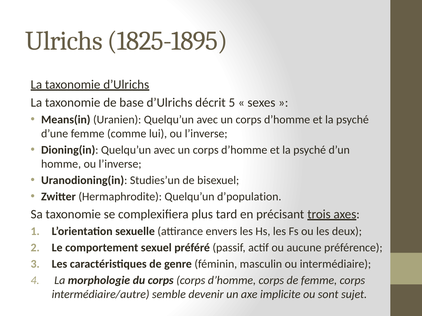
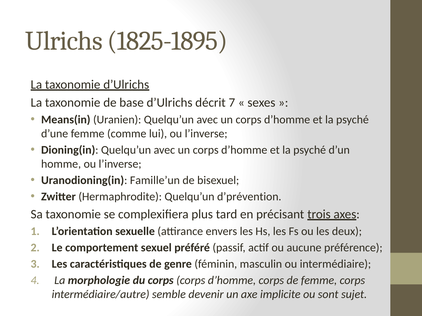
5: 5 -> 7
Studies’un: Studies’un -> Famille’un
d’population: d’population -> d’prévention
